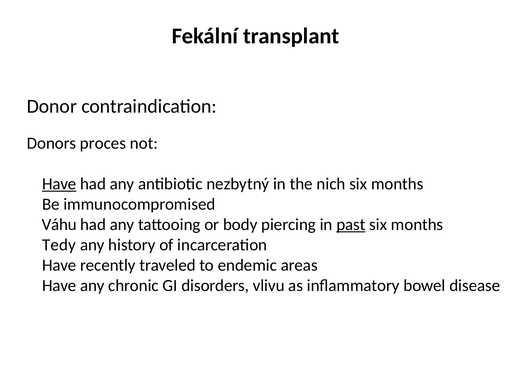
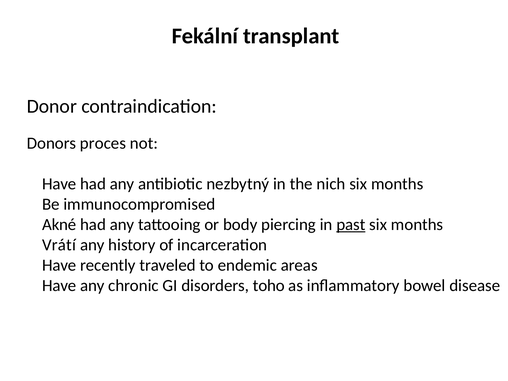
Have at (59, 184) underline: present -> none
Váhu: Váhu -> Akné
Tedy: Tedy -> Vrátí
vlivu: vlivu -> toho
